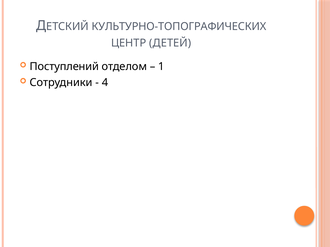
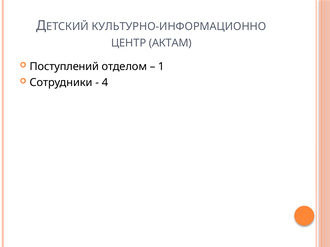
КУЛЬТУРНО-ТОПОГРАФИЧЕСКИХ: КУЛЬТУРНО-ТОПОГРАФИЧЕСКИХ -> КУЛЬТУРНО-ИНФОРМАЦИОННО
ДЕТЕЙ: ДЕТЕЙ -> АКТАМ
